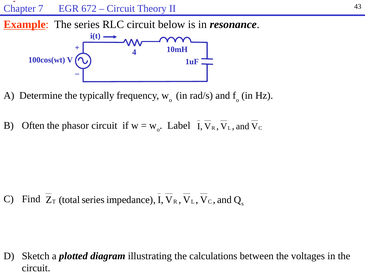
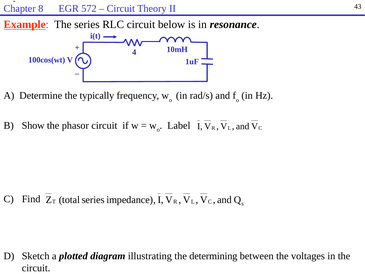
7: 7 -> 8
672: 672 -> 572
Often: Often -> Show
calculations: calculations -> determining
